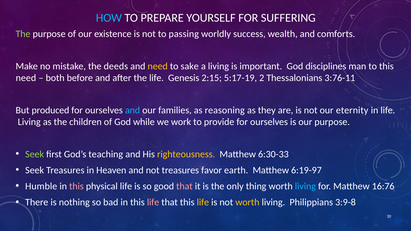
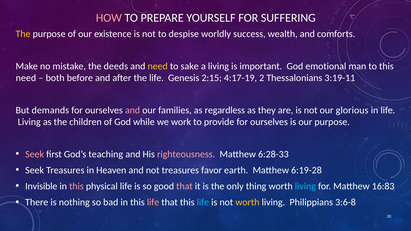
HOW colour: light blue -> pink
The at (23, 34) colour: light green -> yellow
passing: passing -> despise
disciplines: disciplines -> emotional
5:17-19: 5:17-19 -> 4:17-19
3:76-11: 3:76-11 -> 3:19-11
produced: produced -> demands
and at (133, 110) colour: light blue -> pink
reasoning: reasoning -> regardless
eternity: eternity -> glorious
Seek at (35, 154) colour: light green -> pink
righteousness colour: yellow -> pink
6:30-33: 6:30-33 -> 6:28-33
6:19-97: 6:19-97 -> 6:19-28
Humble: Humble -> Invisible
16:76: 16:76 -> 16:83
life at (203, 202) colour: yellow -> light blue
3:9-8: 3:9-8 -> 3:6-8
